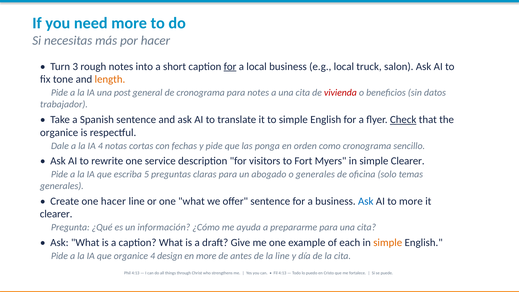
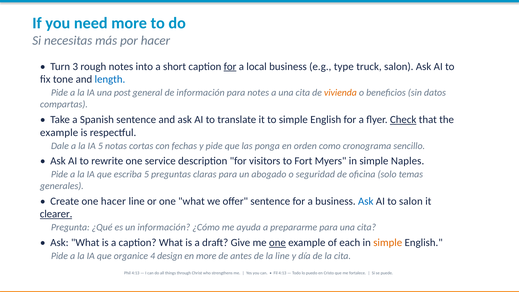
e.g local: local -> type
length colour: orange -> blue
de cronograma: cronograma -> información
vivienda colour: red -> orange
trabajador: trabajador -> compartas
organice at (59, 133): organice -> example
IA 4: 4 -> 5
simple Clearer: Clearer -> Naples
o generales: generales -> seguridad
to more: more -> salon
clearer at (56, 214) underline: none -> present
one at (277, 242) underline: none -> present
